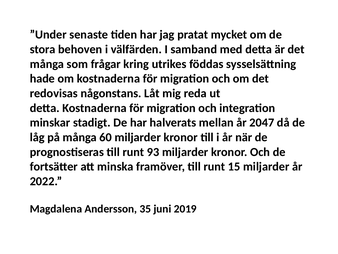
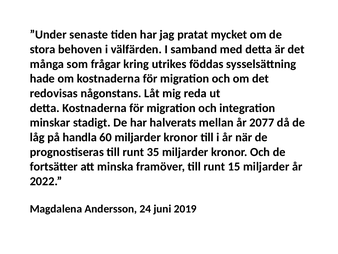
2047: 2047 -> 2077
på många: många -> handla
93: 93 -> 35
35: 35 -> 24
